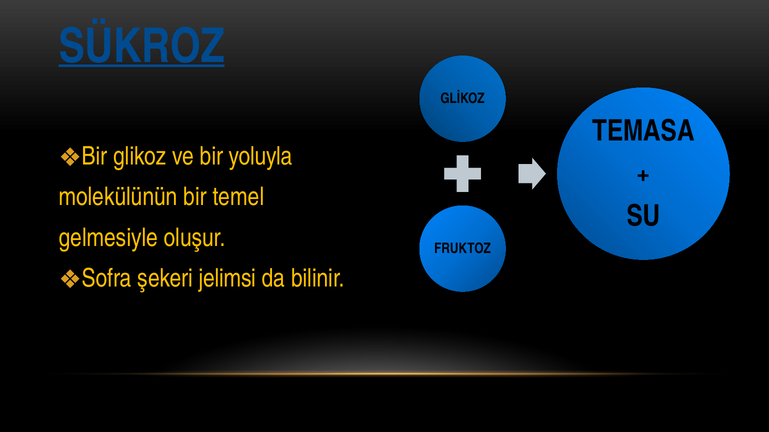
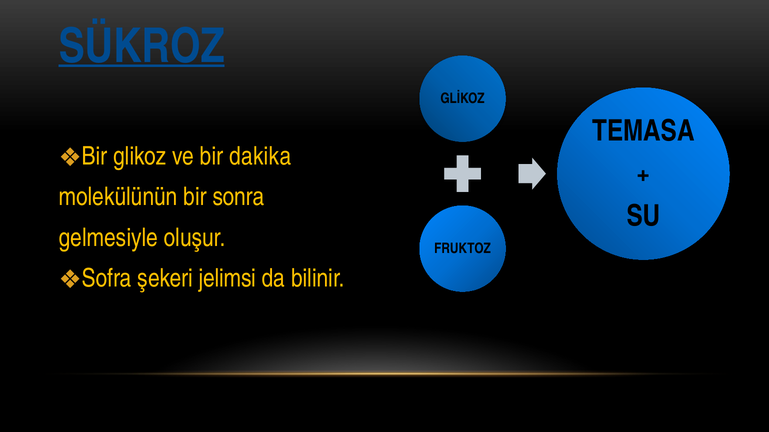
yoluyla: yoluyla -> dakika
temel: temel -> sonra
